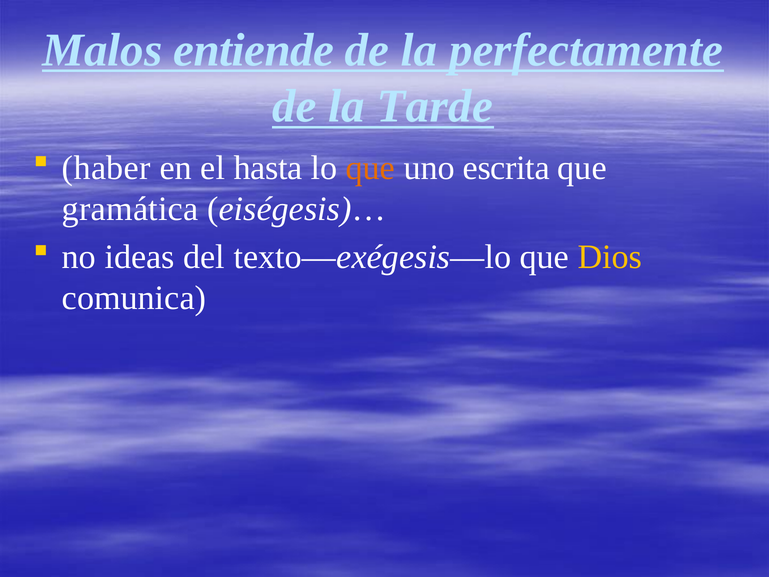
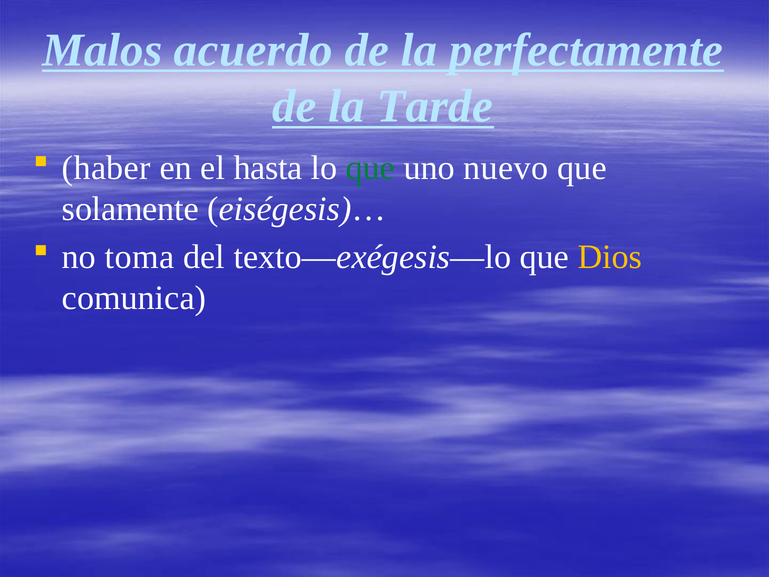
entiende: entiende -> acuerdo
que at (370, 168) colour: orange -> green
escrita: escrita -> nuevo
gramática: gramática -> solamente
ideas: ideas -> toma
